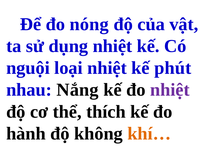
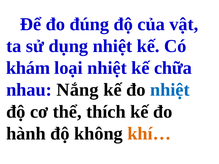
nóng: nóng -> đúng
nguội: nguội -> khám
phút: phút -> chữa
nhiệt at (170, 90) colour: purple -> blue
